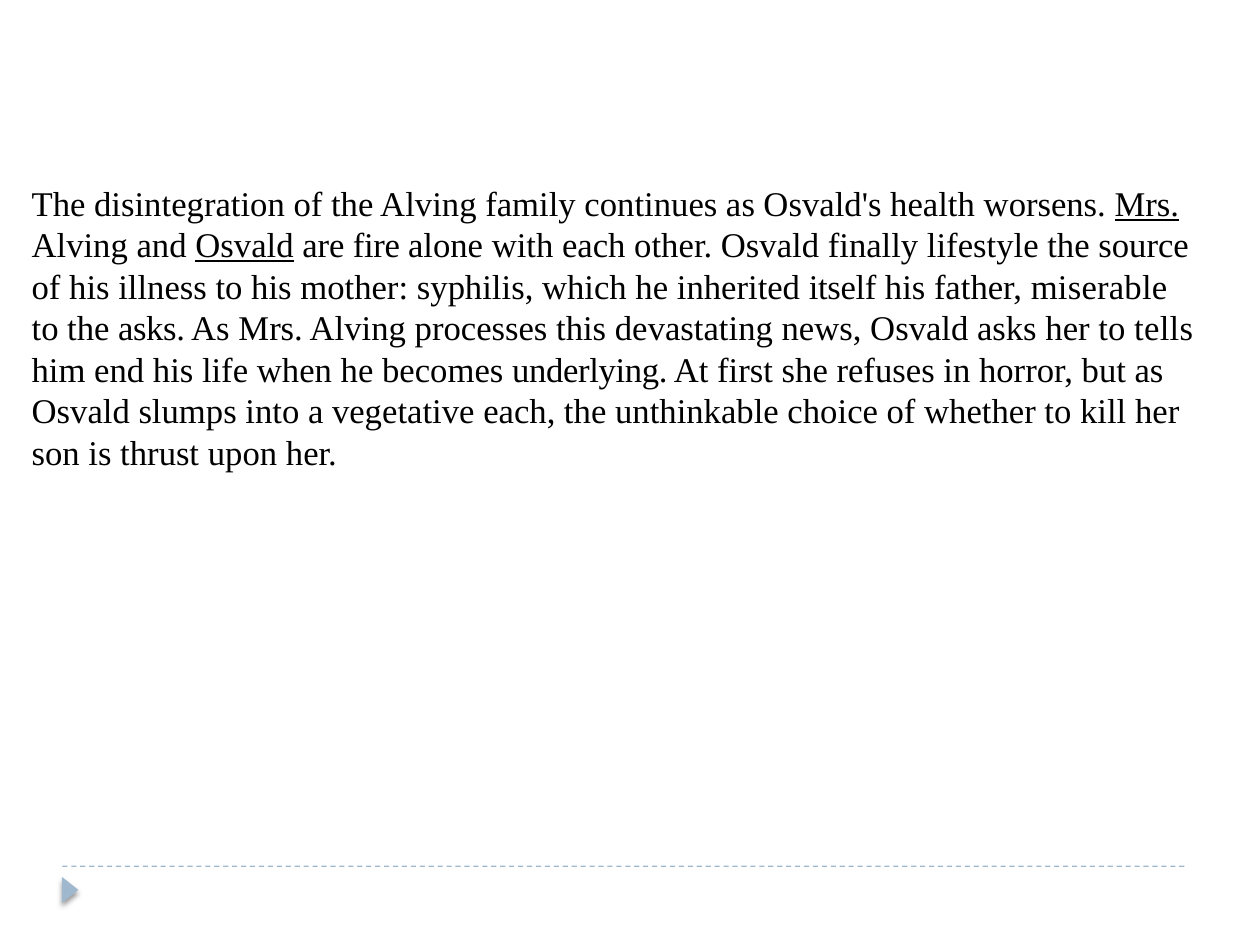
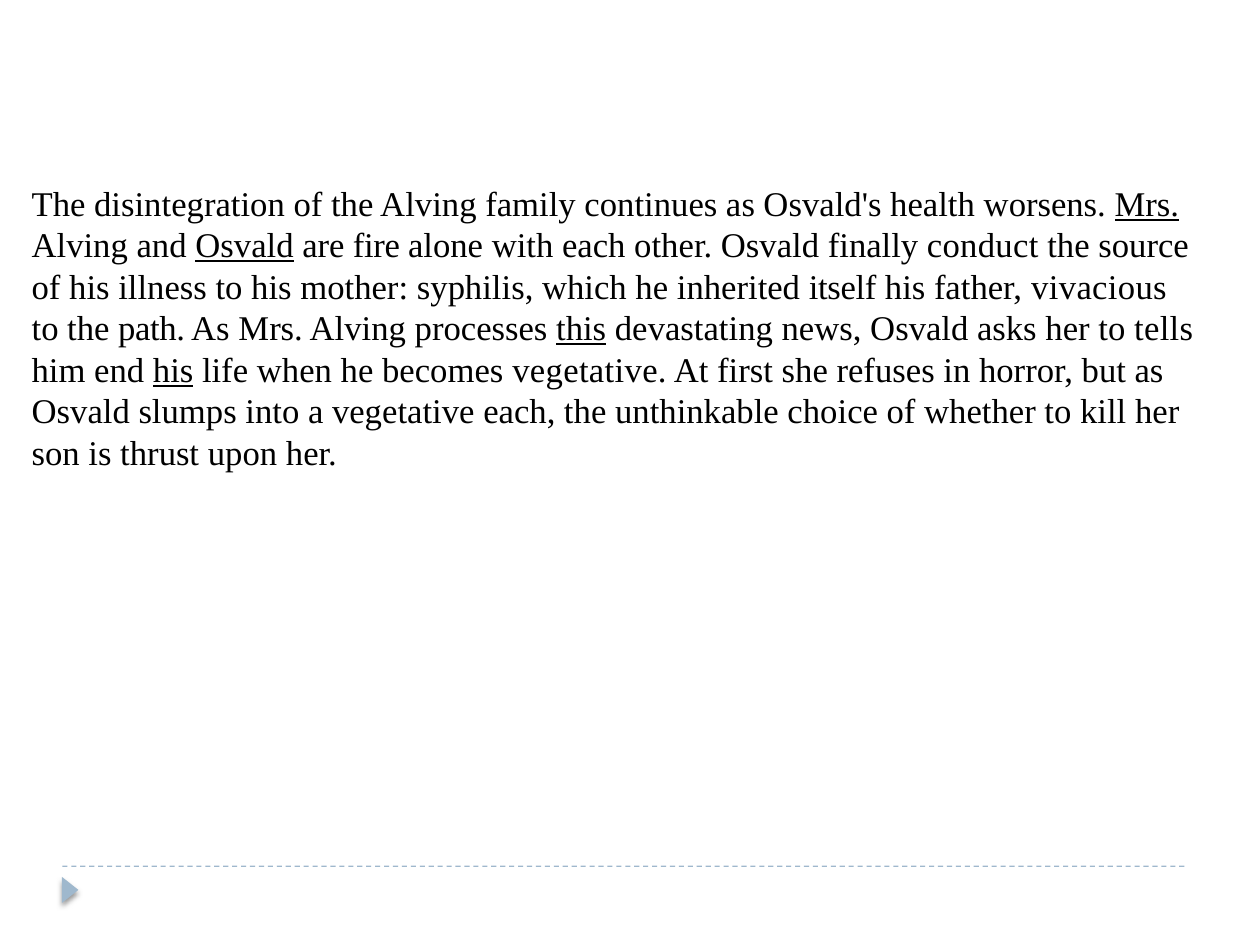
lifestyle: lifestyle -> conduct
miserable: miserable -> vivacious
the asks: asks -> path
this underline: none -> present
his at (173, 371) underline: none -> present
becomes underlying: underlying -> vegetative
